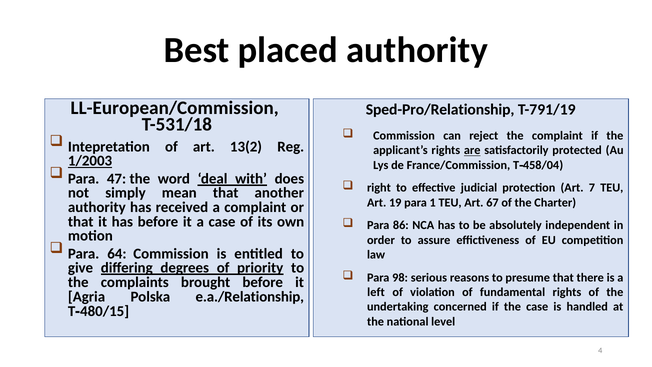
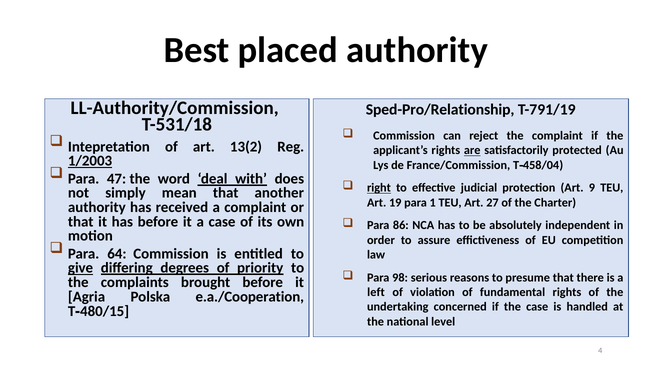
LL-European/Commission: LL-European/Commission -> LL-Authority/Commission
right underline: none -> present
7: 7 -> 9
67: 67 -> 27
give underline: none -> present
e.a./Relationship: e.a./Relationship -> e.a./Cooperation
